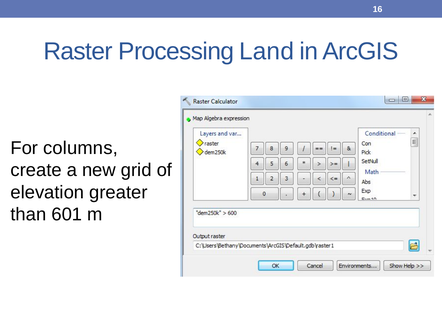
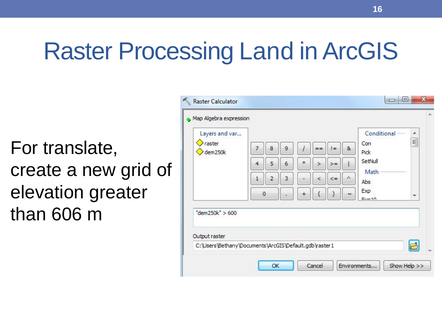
columns: columns -> translate
601: 601 -> 606
